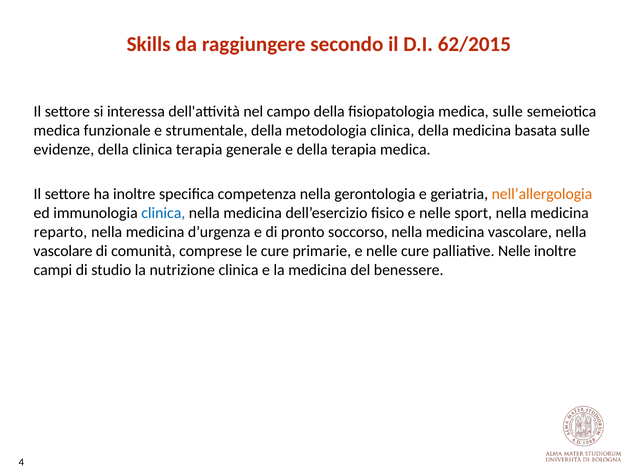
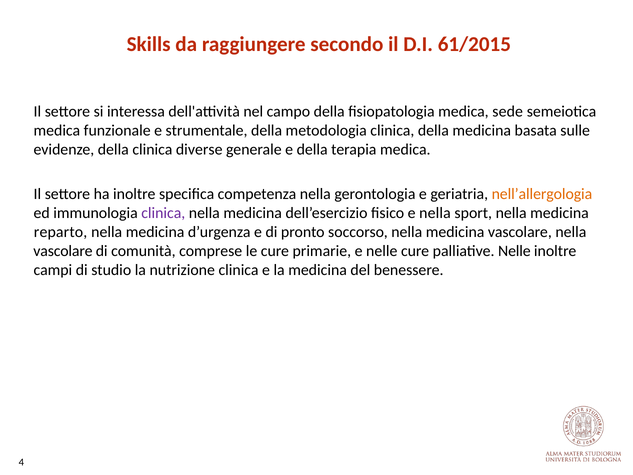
62/2015: 62/2015 -> 61/2015
medica sulle: sulle -> sede
clinica terapia: terapia -> diverse
clinica at (163, 213) colour: blue -> purple
fisico e nelle: nelle -> nella
